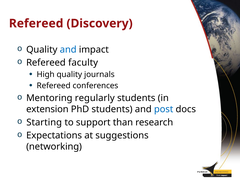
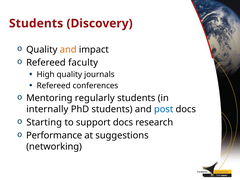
Refereed at (36, 23): Refereed -> Students
and at (68, 50) colour: blue -> orange
extension: extension -> internally
support than: than -> docs
Expectations: Expectations -> Performance
